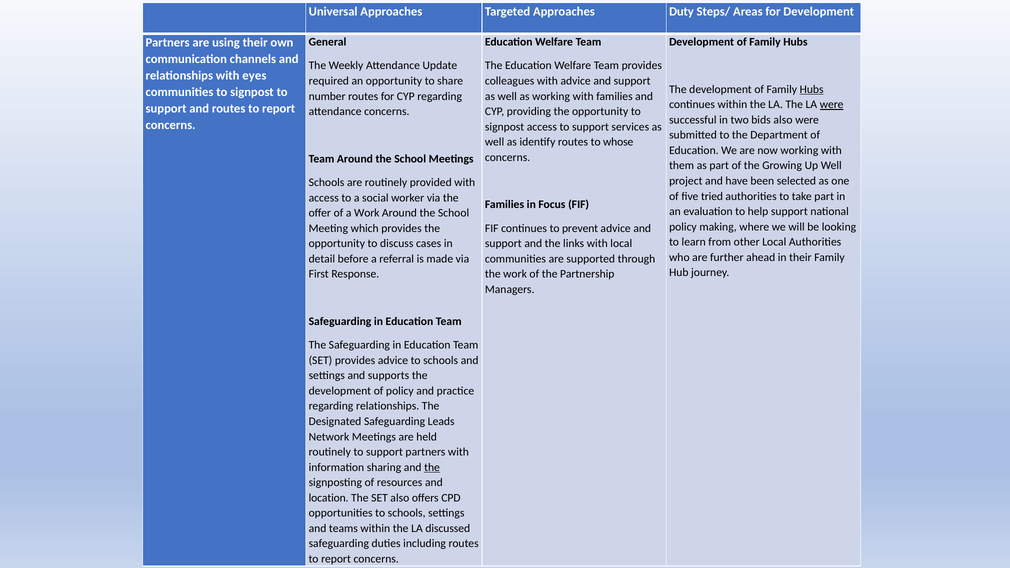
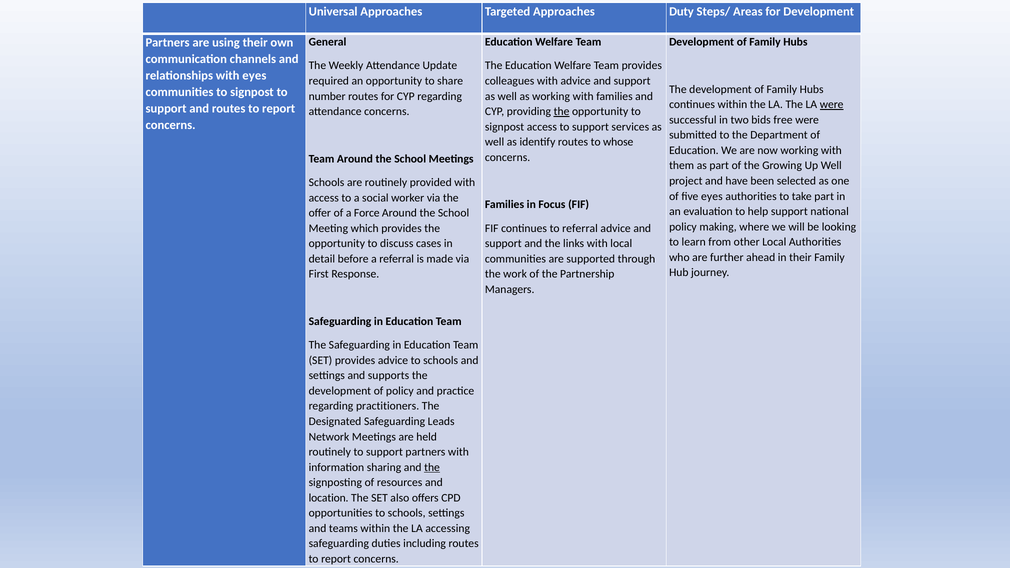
Hubs at (812, 89) underline: present -> none
the at (562, 111) underline: none -> present
bids also: also -> free
five tried: tried -> eyes
a Work: Work -> Force
to prevent: prevent -> referral
regarding relationships: relationships -> practitioners
discussed: discussed -> accessing
